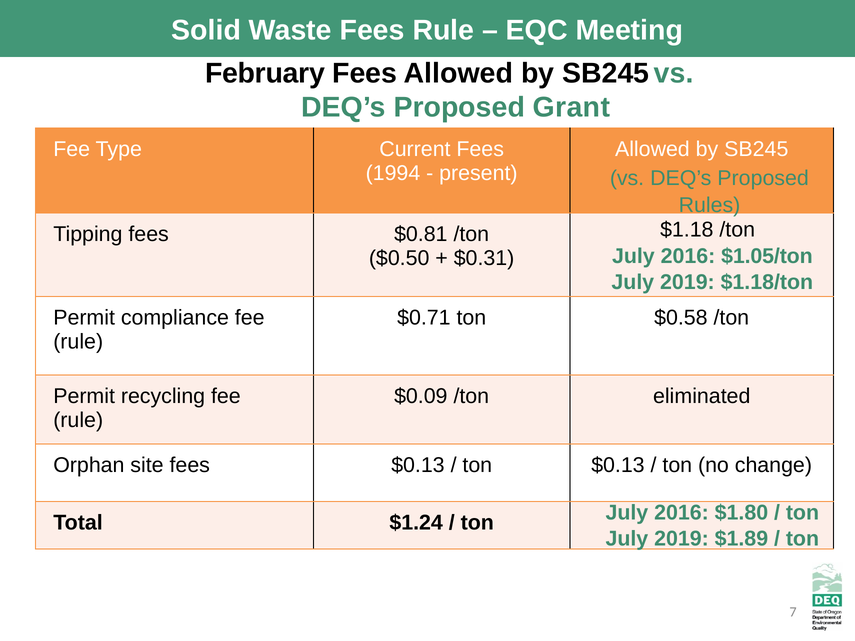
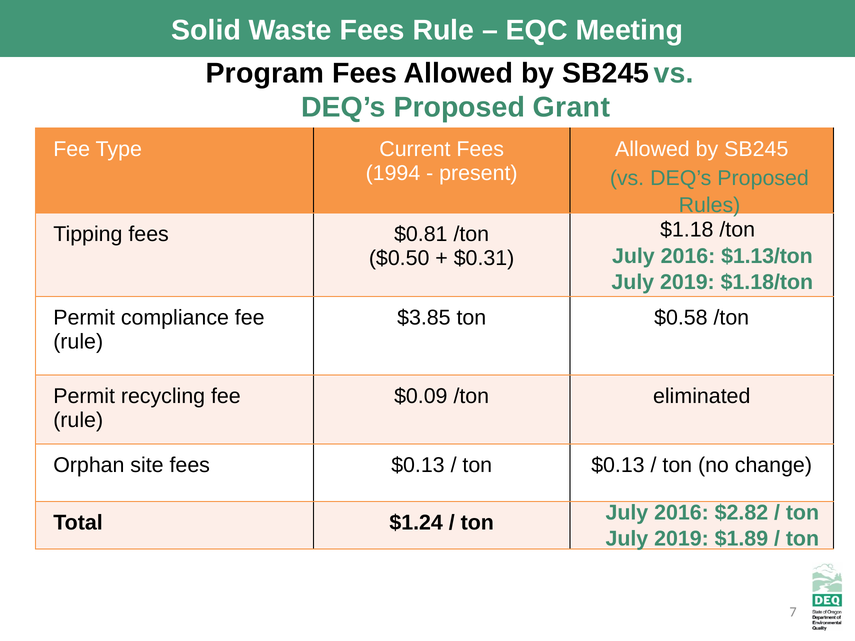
February: February -> Program
$1.05/ton: $1.05/ton -> $1.13/ton
$0.71: $0.71 -> $3.85
$1.80: $1.80 -> $2.82
